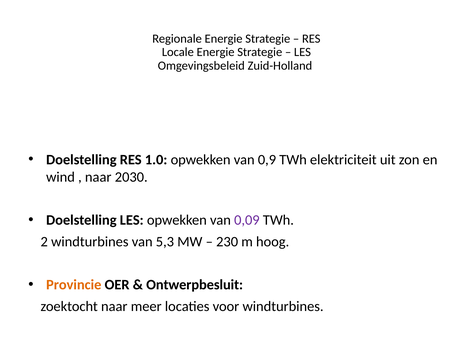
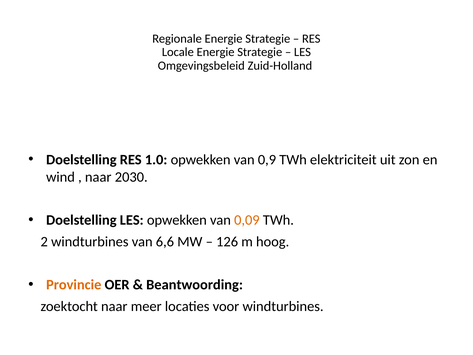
0,09 colour: purple -> orange
5,3: 5,3 -> 6,6
230: 230 -> 126
Ontwerpbesluit: Ontwerpbesluit -> Beantwoording
